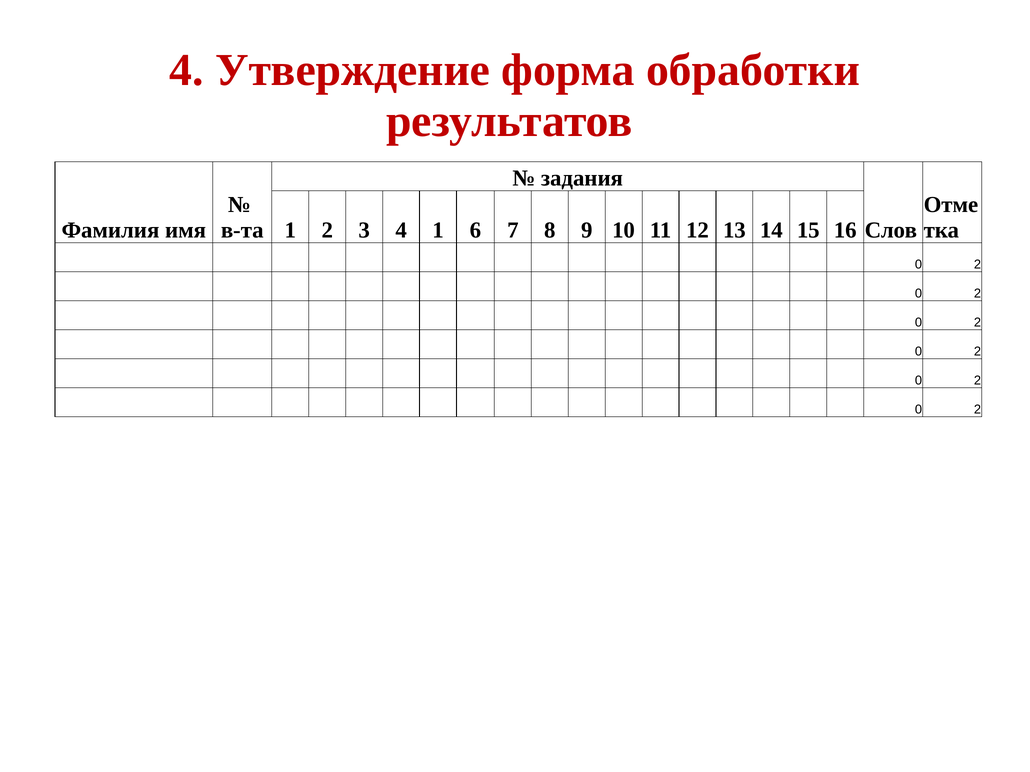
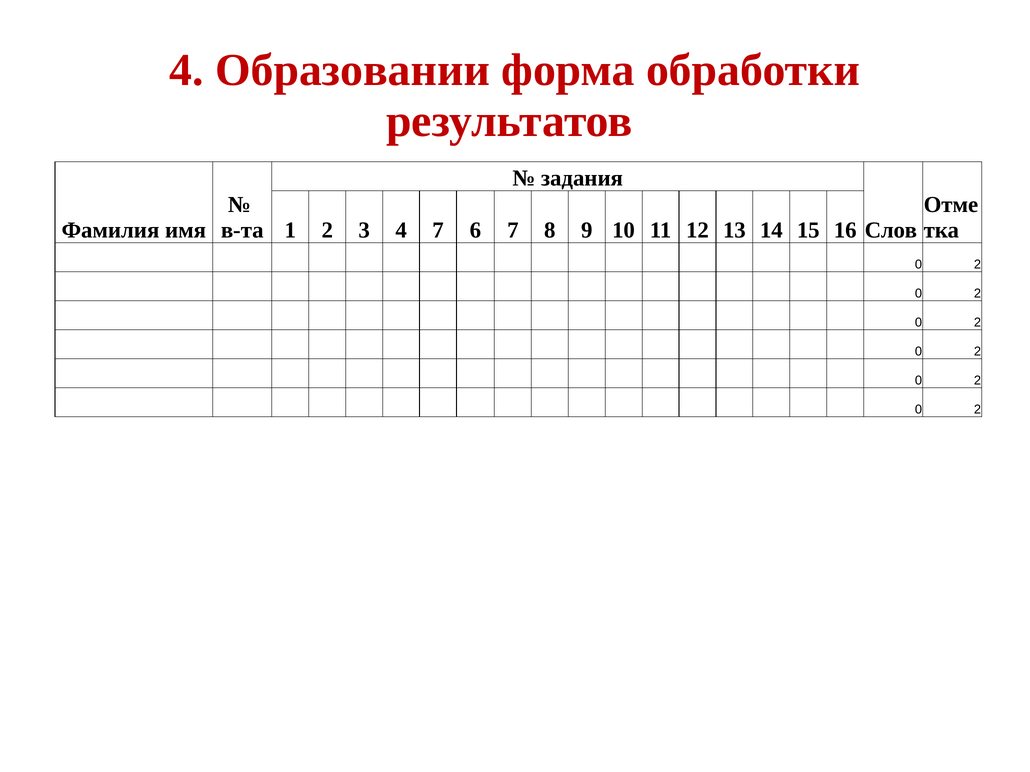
Утверждение: Утверждение -> Образовании
4 1: 1 -> 7
